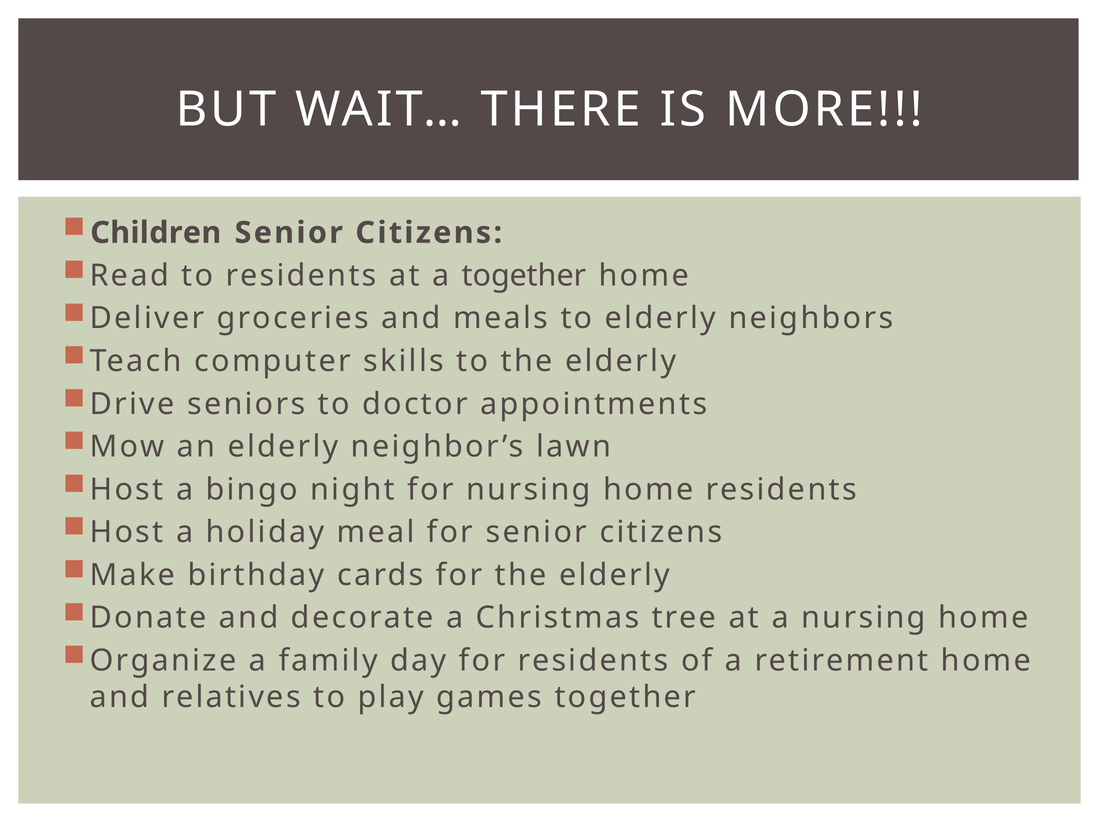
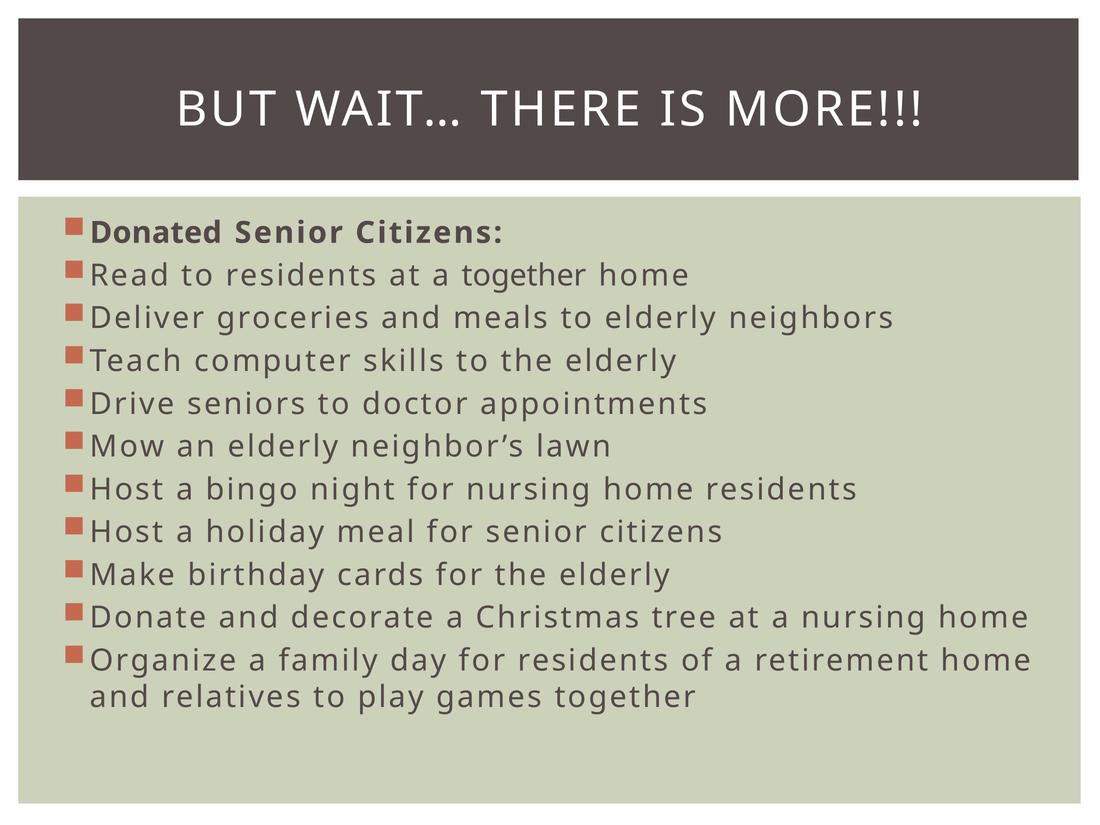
Children: Children -> Donated
